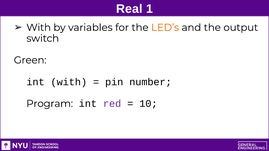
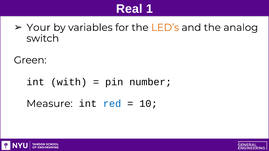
With at (39, 28): With -> Your
output: output -> analog
Program: Program -> Measure
red colour: purple -> blue
